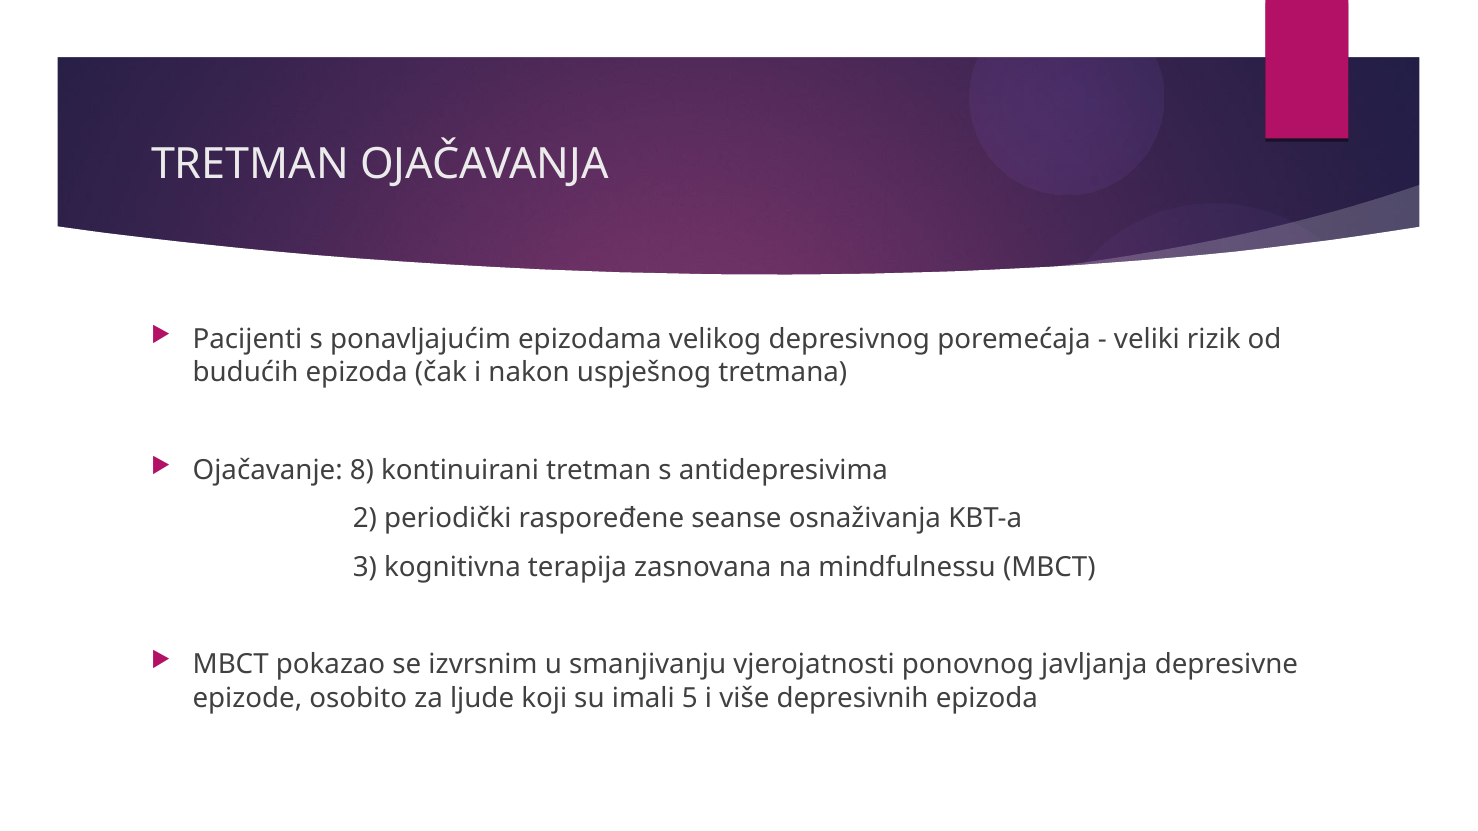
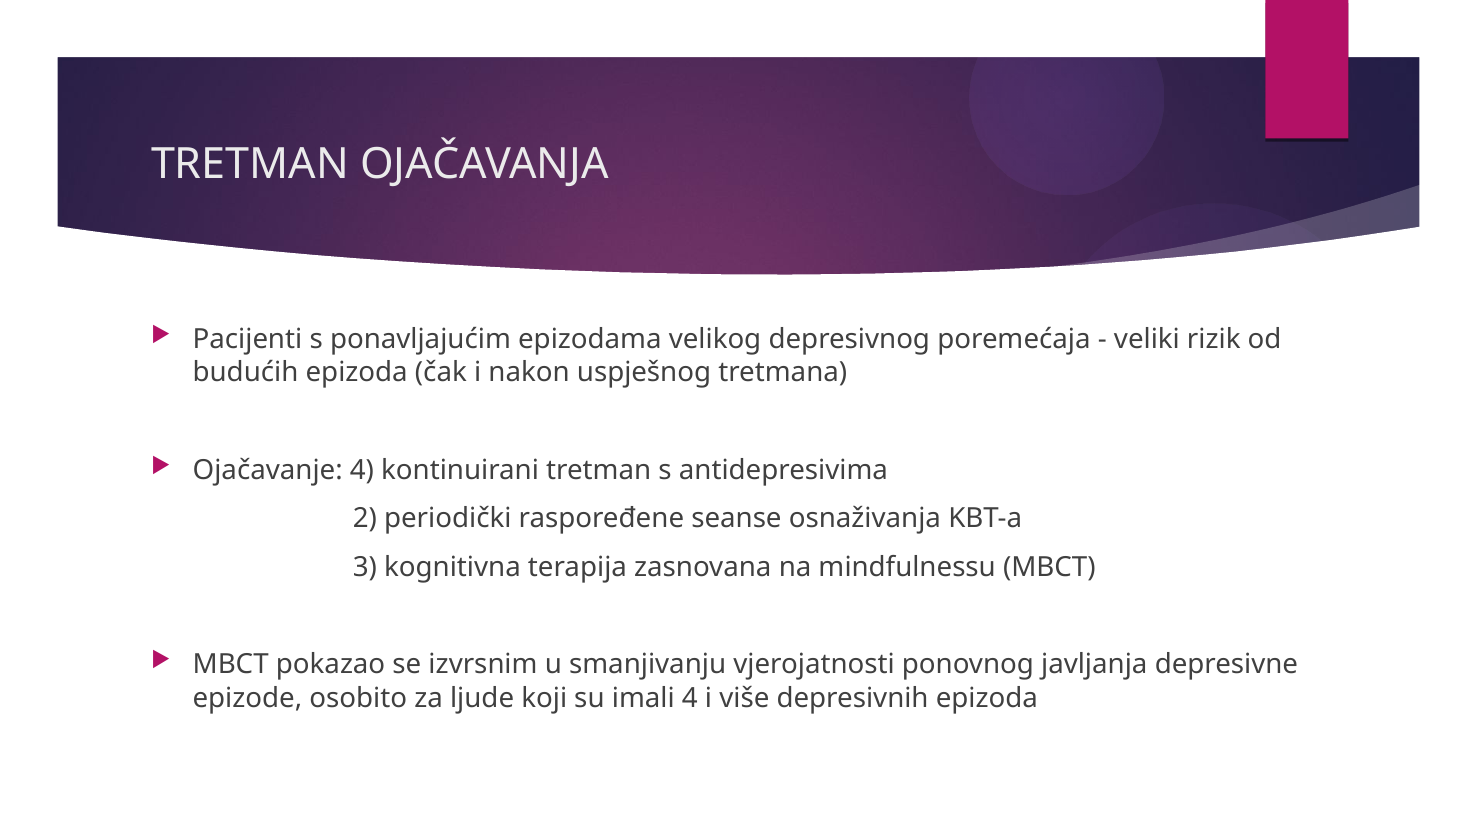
Ojačavanje 8: 8 -> 4
imali 5: 5 -> 4
